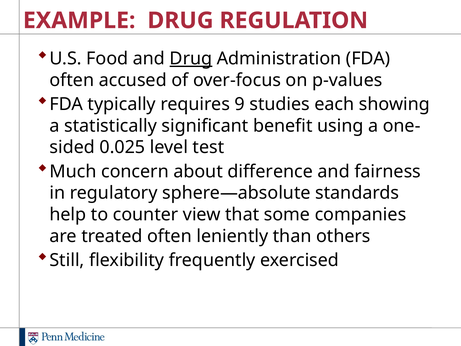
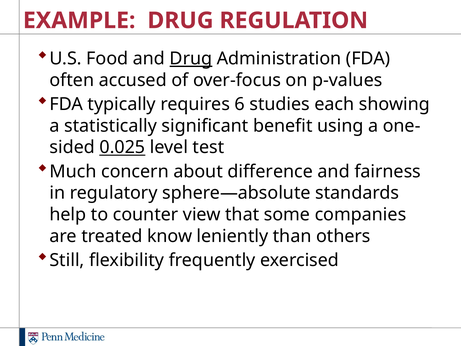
9: 9 -> 6
0.025 underline: none -> present
treated often: often -> know
